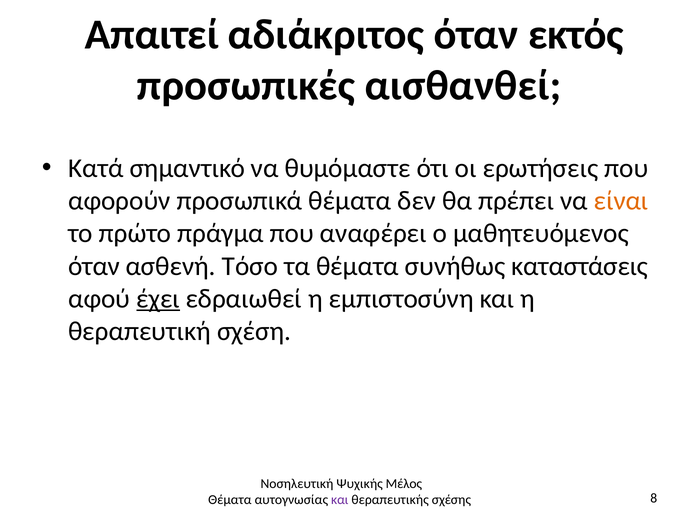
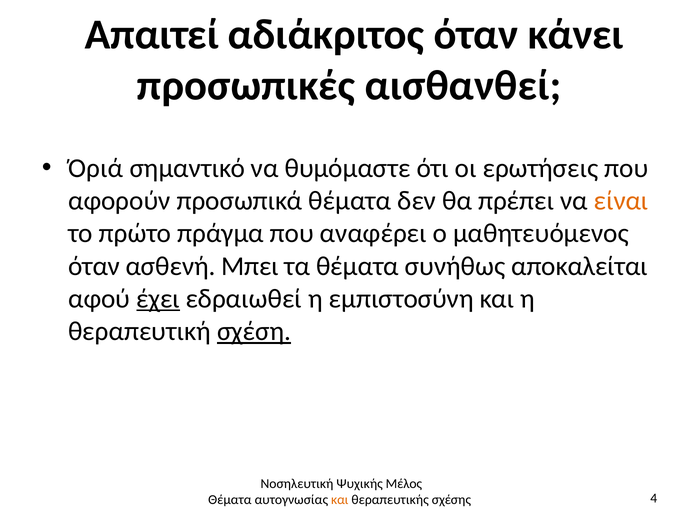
εκτός: εκτός -> κάνει
Κατά: Κατά -> Όριά
Τόσο: Τόσο -> Μπει
καταστάσεις: καταστάσεις -> αποκαλείται
σχέση underline: none -> present
και at (340, 500) colour: purple -> orange
8: 8 -> 4
